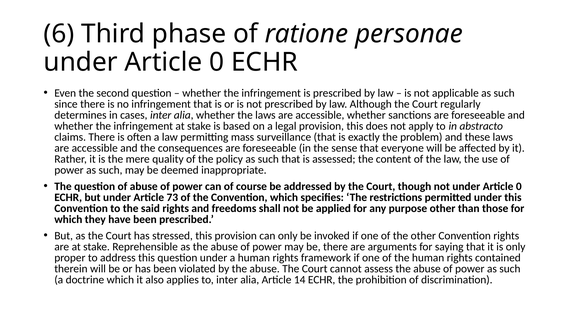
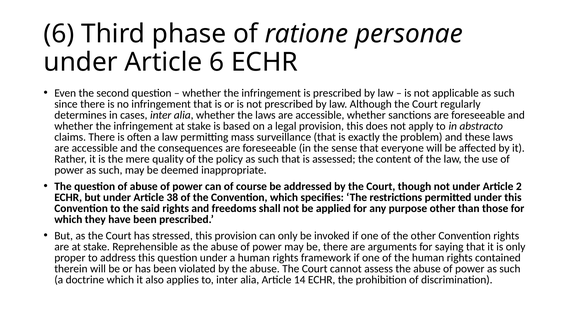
0 at (217, 62): 0 -> 6
not under Article 0: 0 -> 2
73: 73 -> 38
